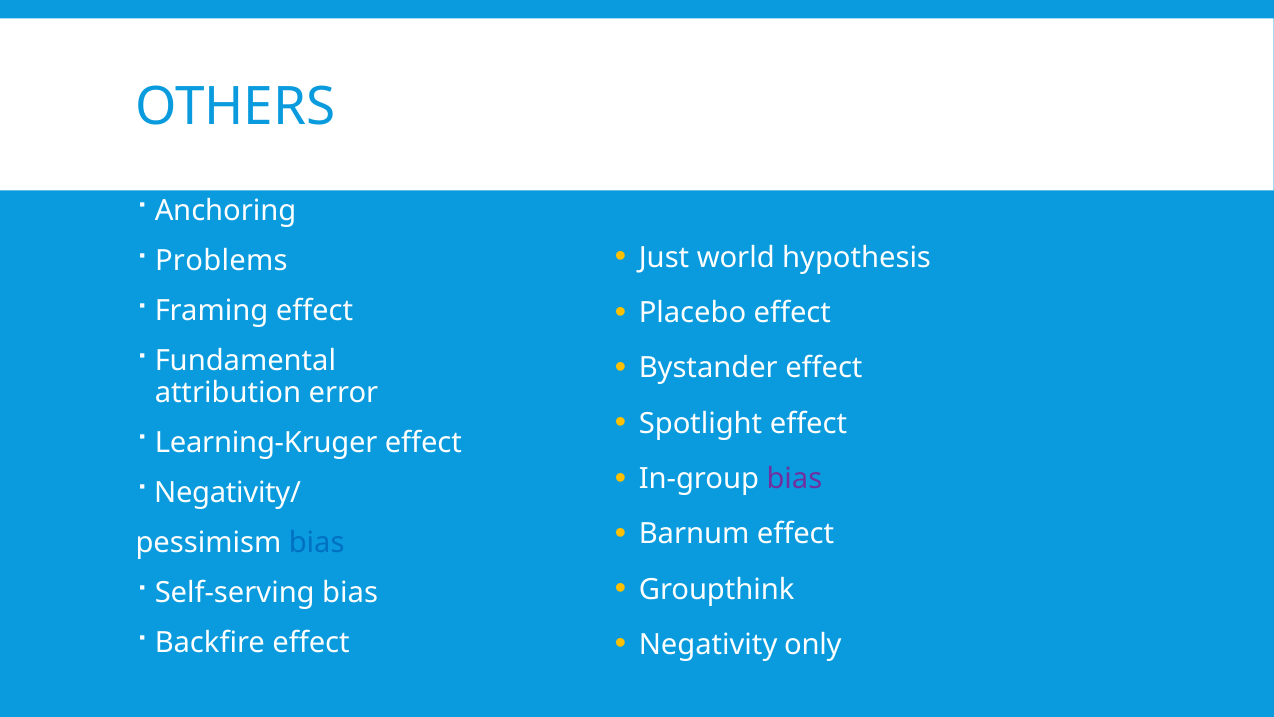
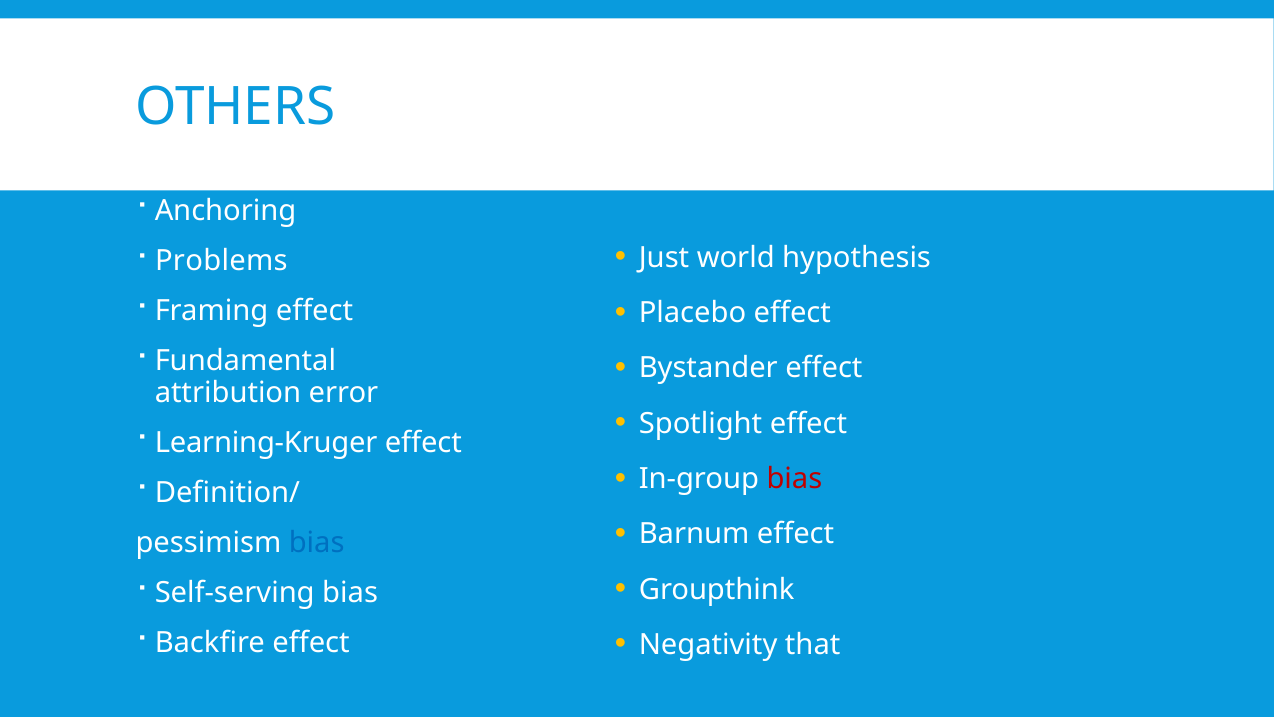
bias at (794, 479) colour: purple -> red
Negativity/: Negativity/ -> Definition/
only: only -> that
